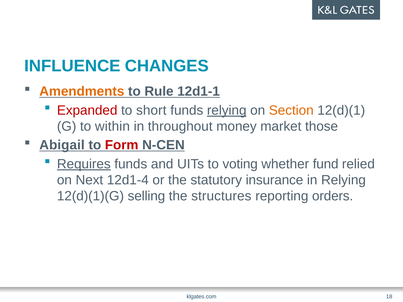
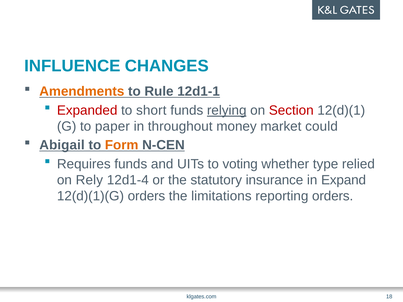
Section colour: orange -> red
within: within -> paper
those: those -> could
Form colour: red -> orange
Requires underline: present -> none
fund: fund -> type
Next: Next -> Rely
in Relying: Relying -> Expand
12(d)(1)(G selling: selling -> orders
structures: structures -> limitations
